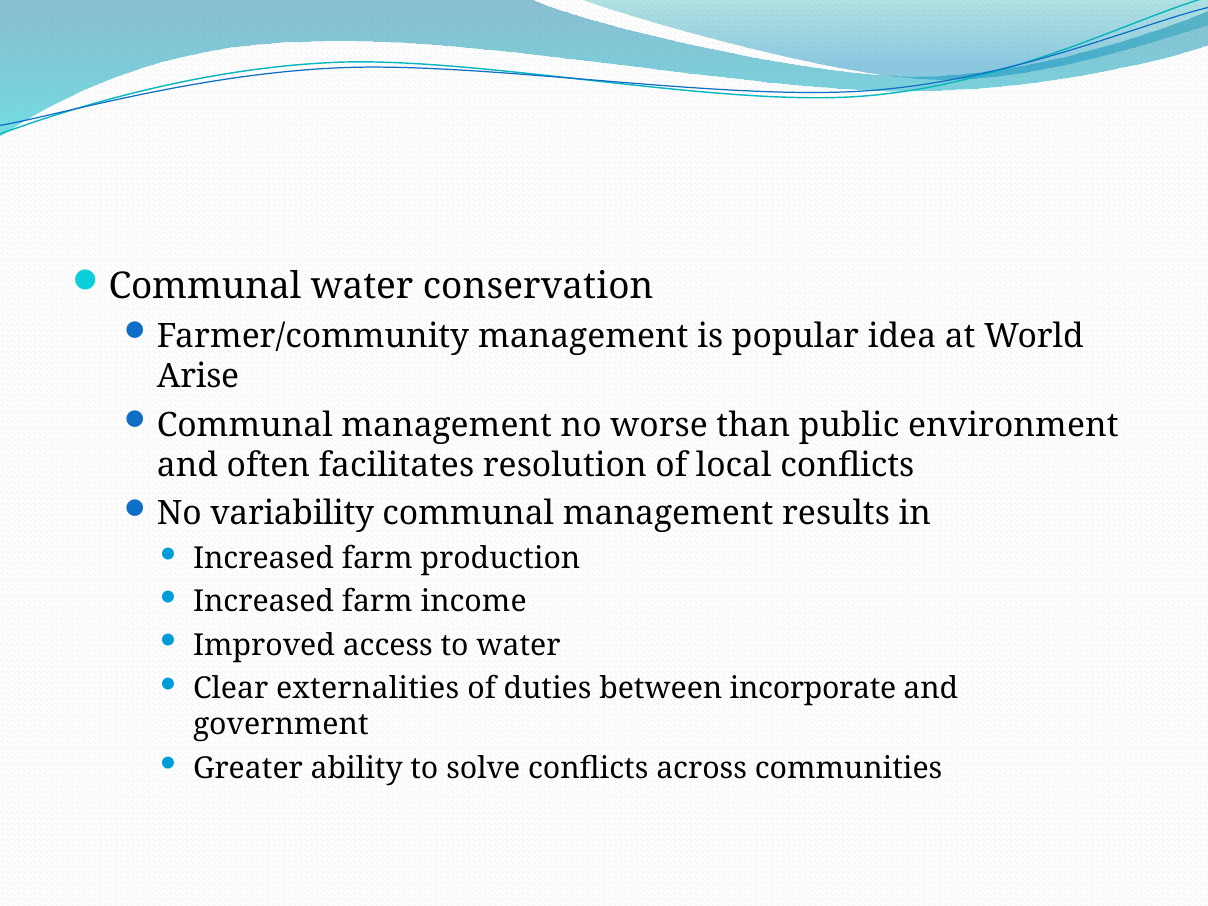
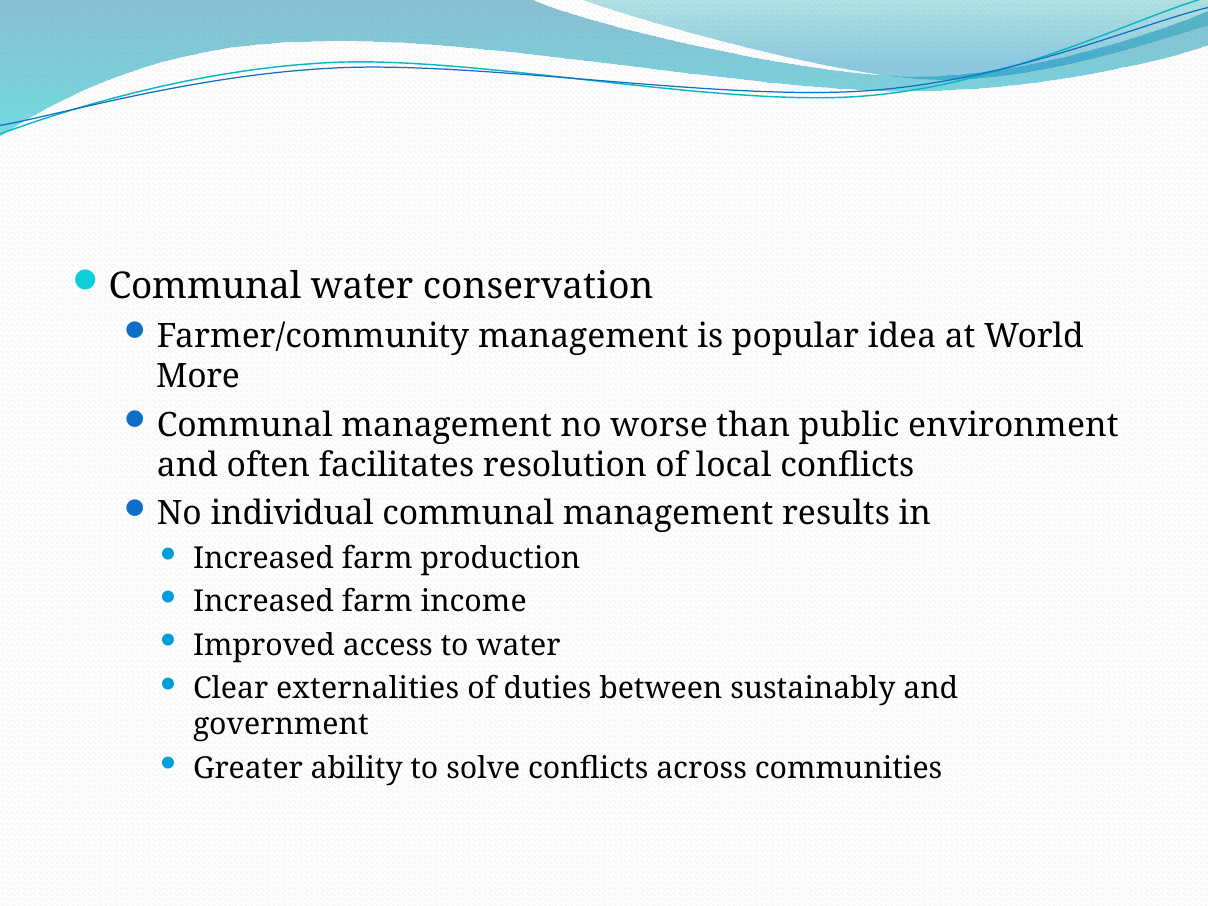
Arise: Arise -> More
variability: variability -> individual
incorporate: incorporate -> sustainably
